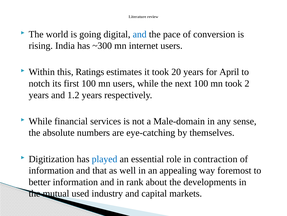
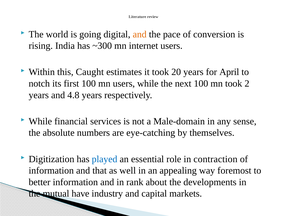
and at (140, 34) colour: blue -> orange
Ratings: Ratings -> Caught
1.2: 1.2 -> 4.8
used: used -> have
